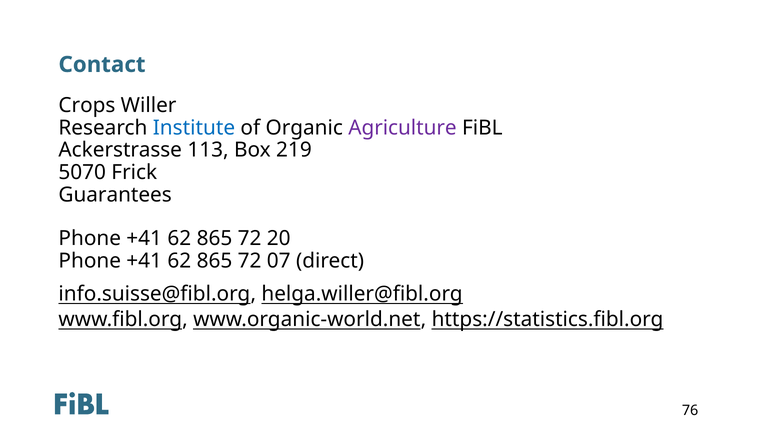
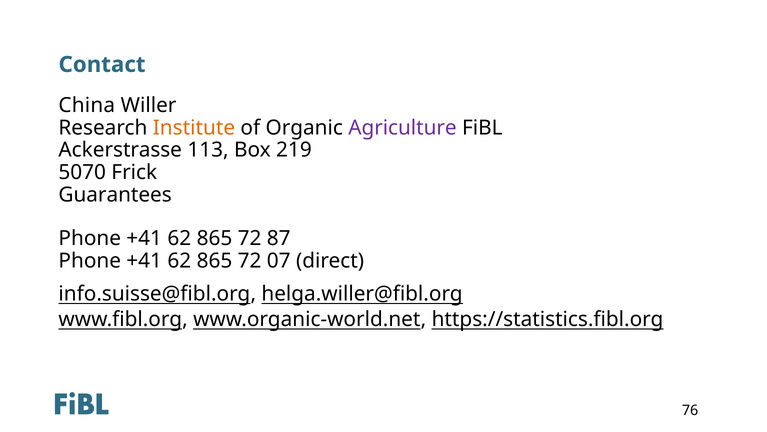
Crops: Crops -> China
Institute colour: blue -> orange
20: 20 -> 87
